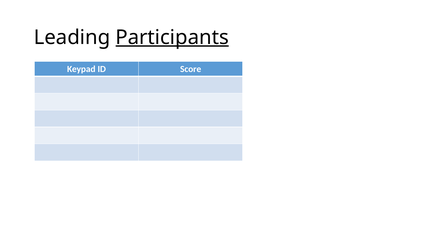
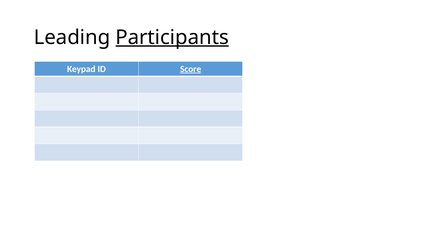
Score underline: none -> present
